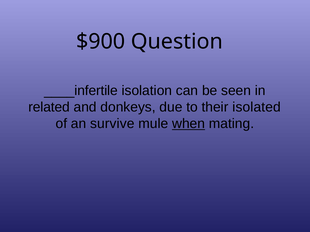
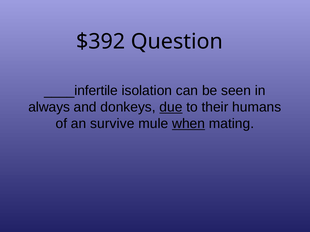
$900: $900 -> $392
related: related -> always
due underline: none -> present
isolated: isolated -> humans
